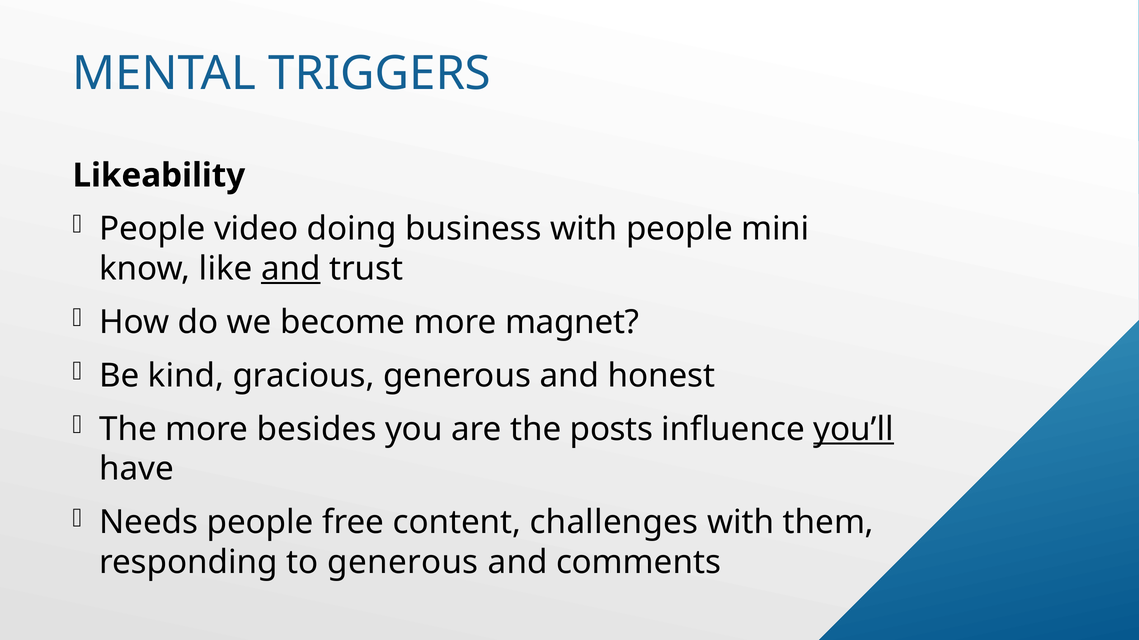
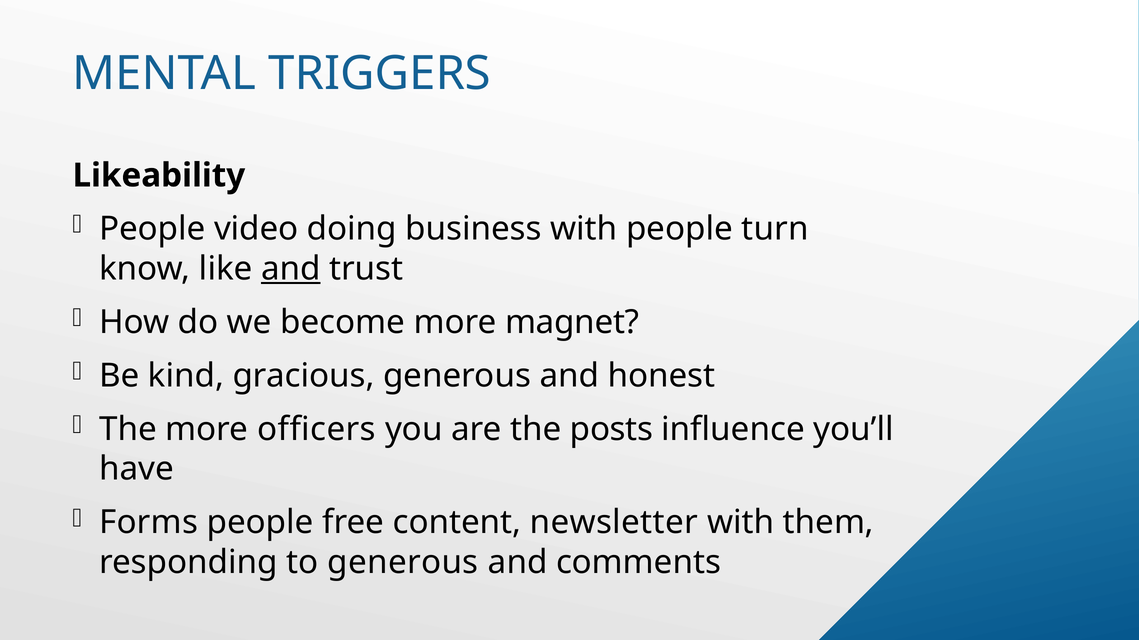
mini: mini -> turn
besides: besides -> officers
you’ll underline: present -> none
Needs: Needs -> Forms
challenges: challenges -> newsletter
